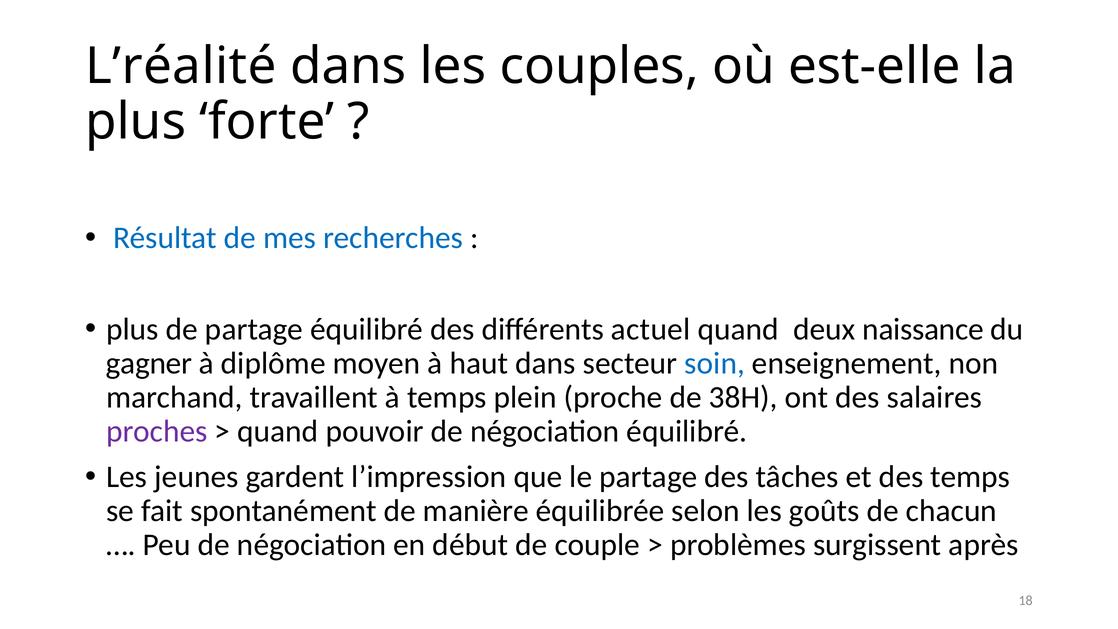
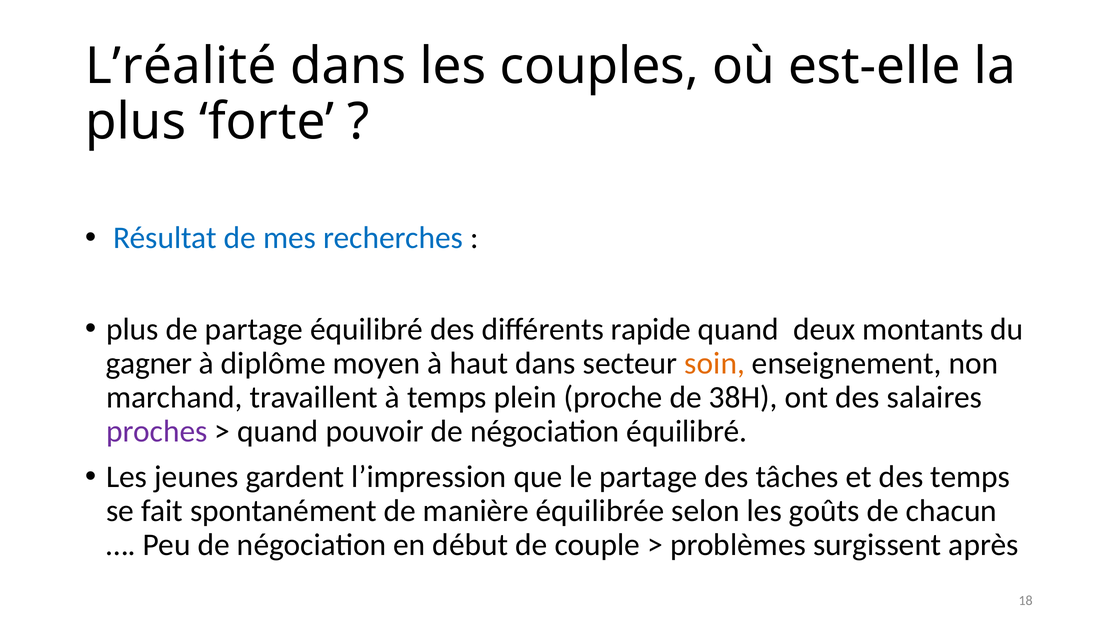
actuel: actuel -> rapide
naissance: naissance -> montants
soin colour: blue -> orange
